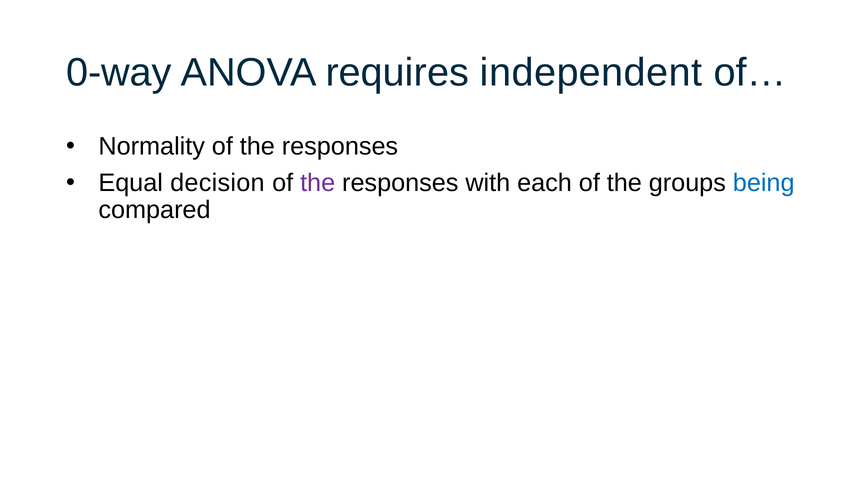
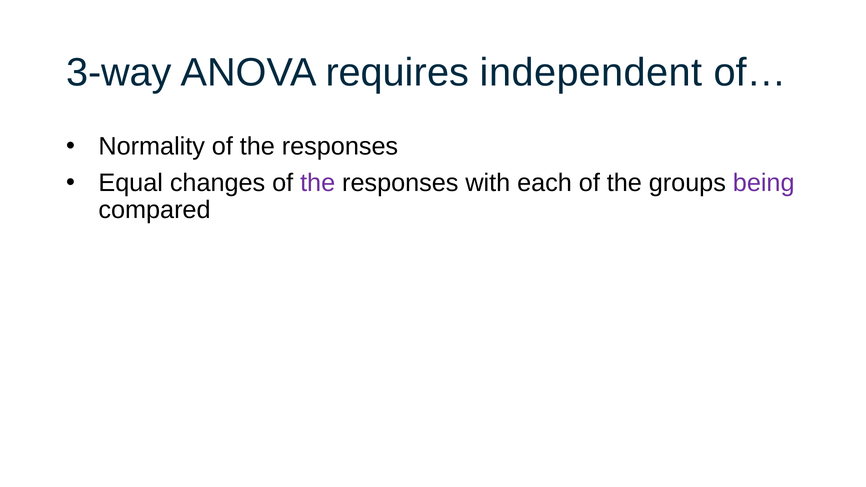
0-way: 0-way -> 3-way
decision: decision -> changes
being colour: blue -> purple
